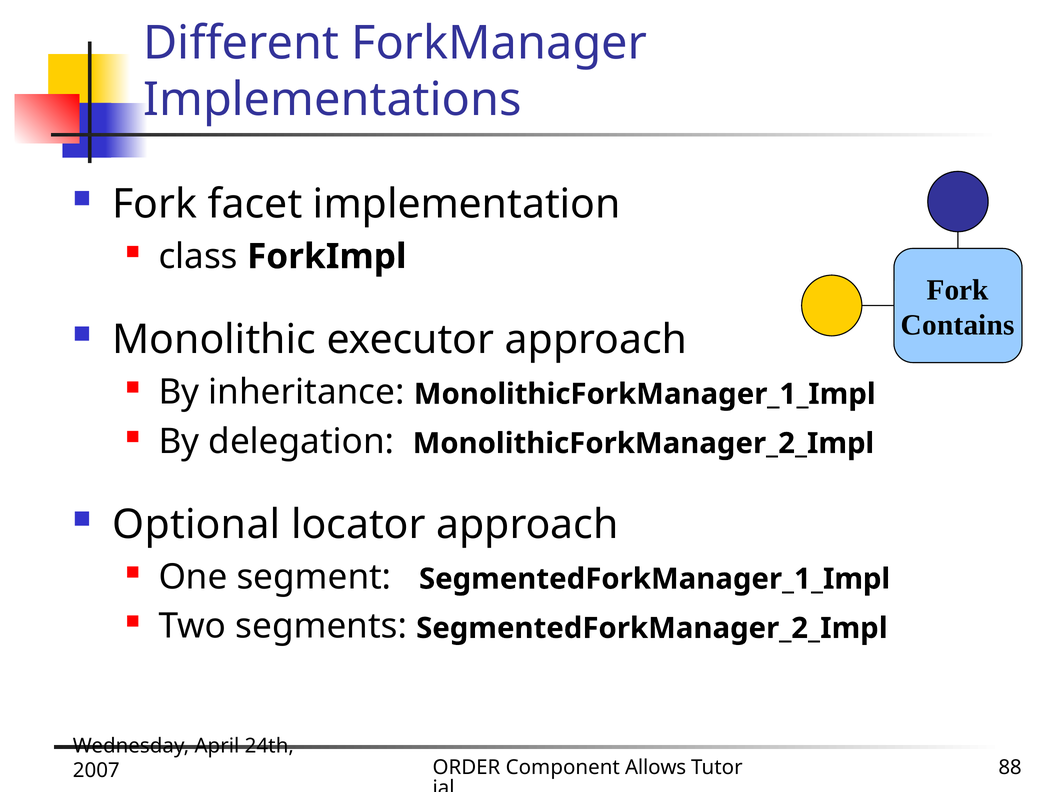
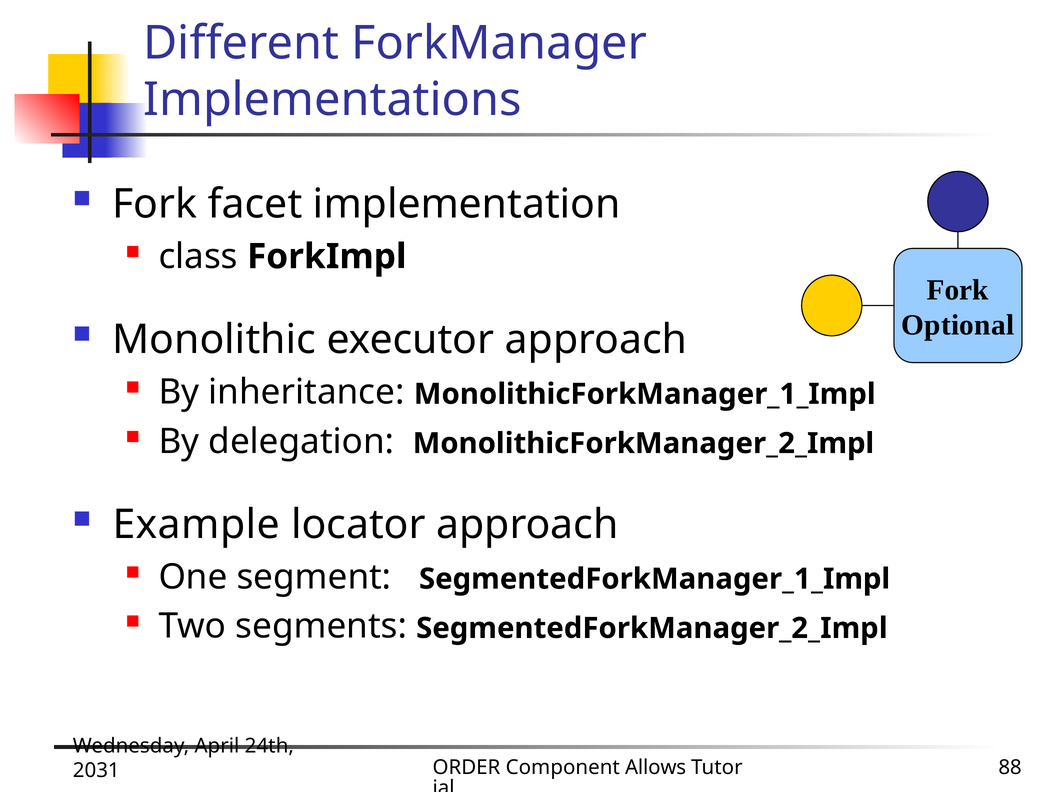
Contains: Contains -> Optional
Optional: Optional -> Example
2007: 2007 -> 2031
